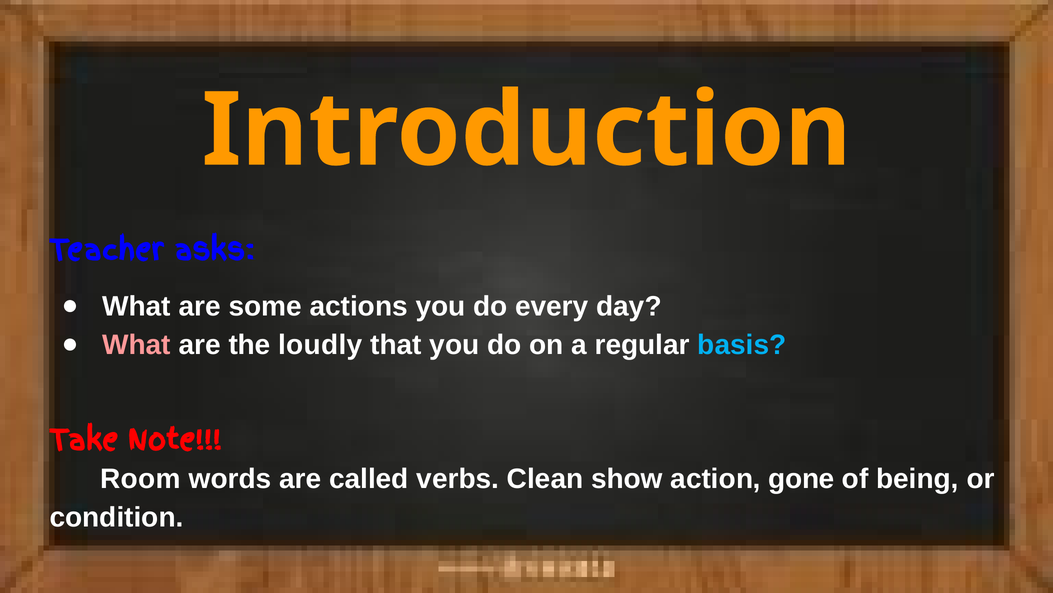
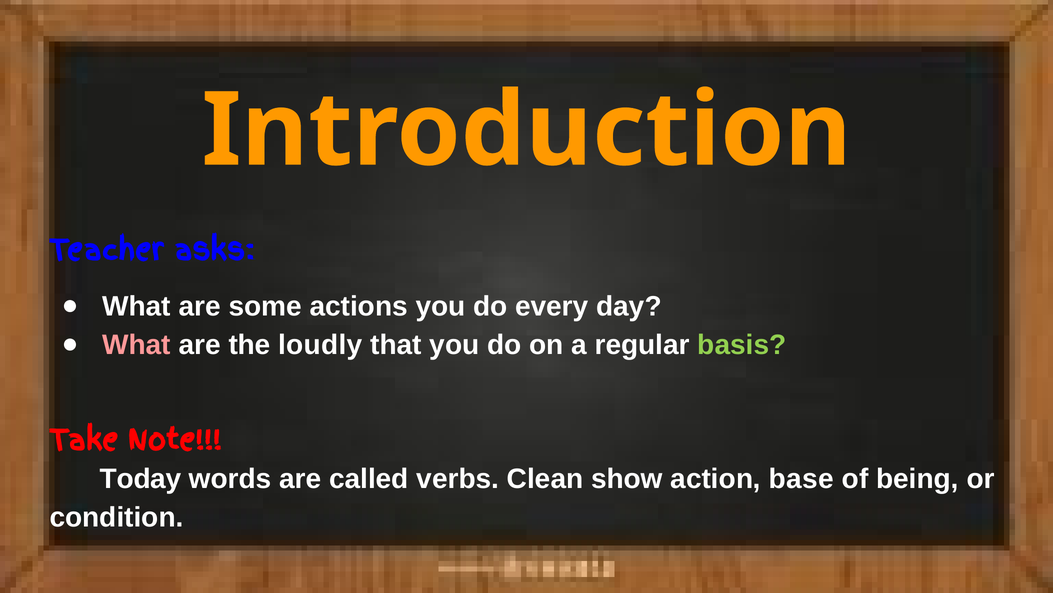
basis colour: light blue -> light green
Room: Room -> Today
gone: gone -> base
